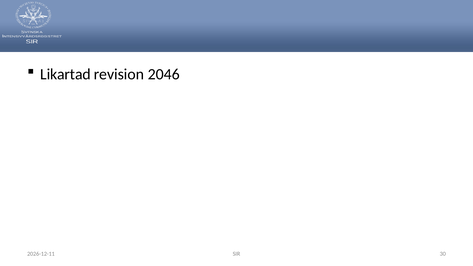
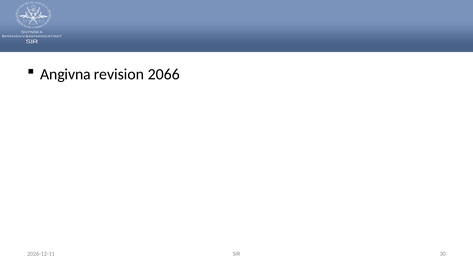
Likartad: Likartad -> Angivna
2046: 2046 -> 2066
